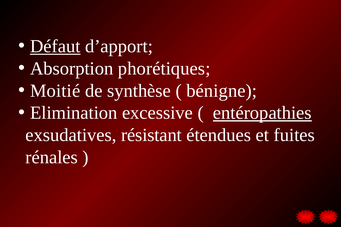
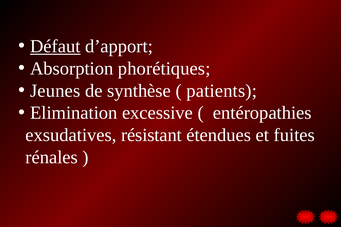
Moitié: Moitié -> Jeunes
bénigne: bénigne -> patients
entéropathies underline: present -> none
